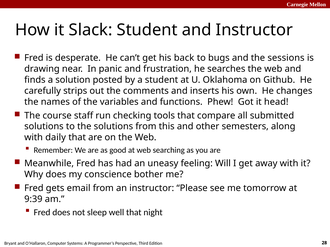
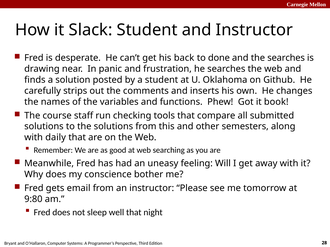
bugs: bugs -> done
the sessions: sessions -> searches
head: head -> book
9:39: 9:39 -> 9:80
